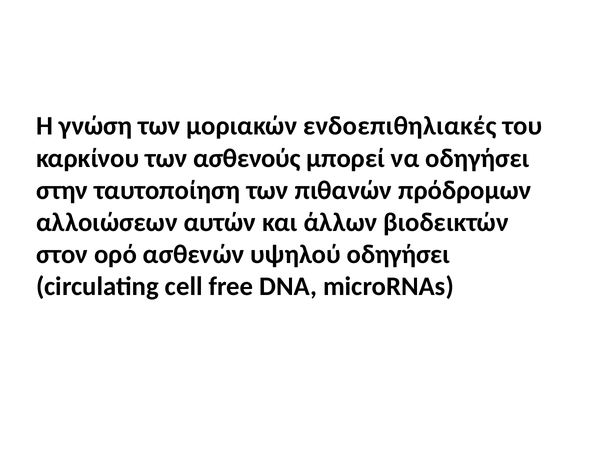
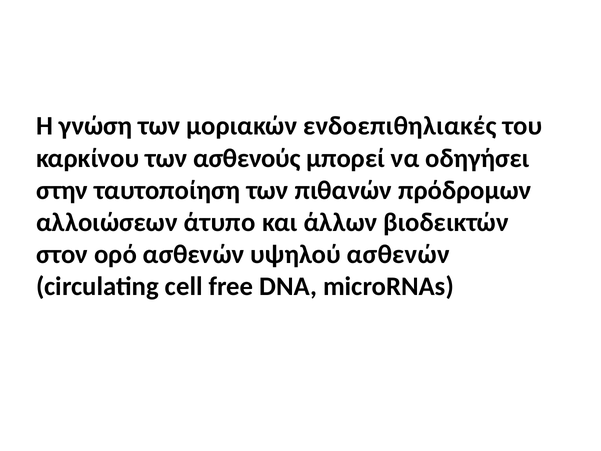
αυτών: αυτών -> άτυπο
υψηλού οδηγήσει: οδηγήσει -> ασθενών
